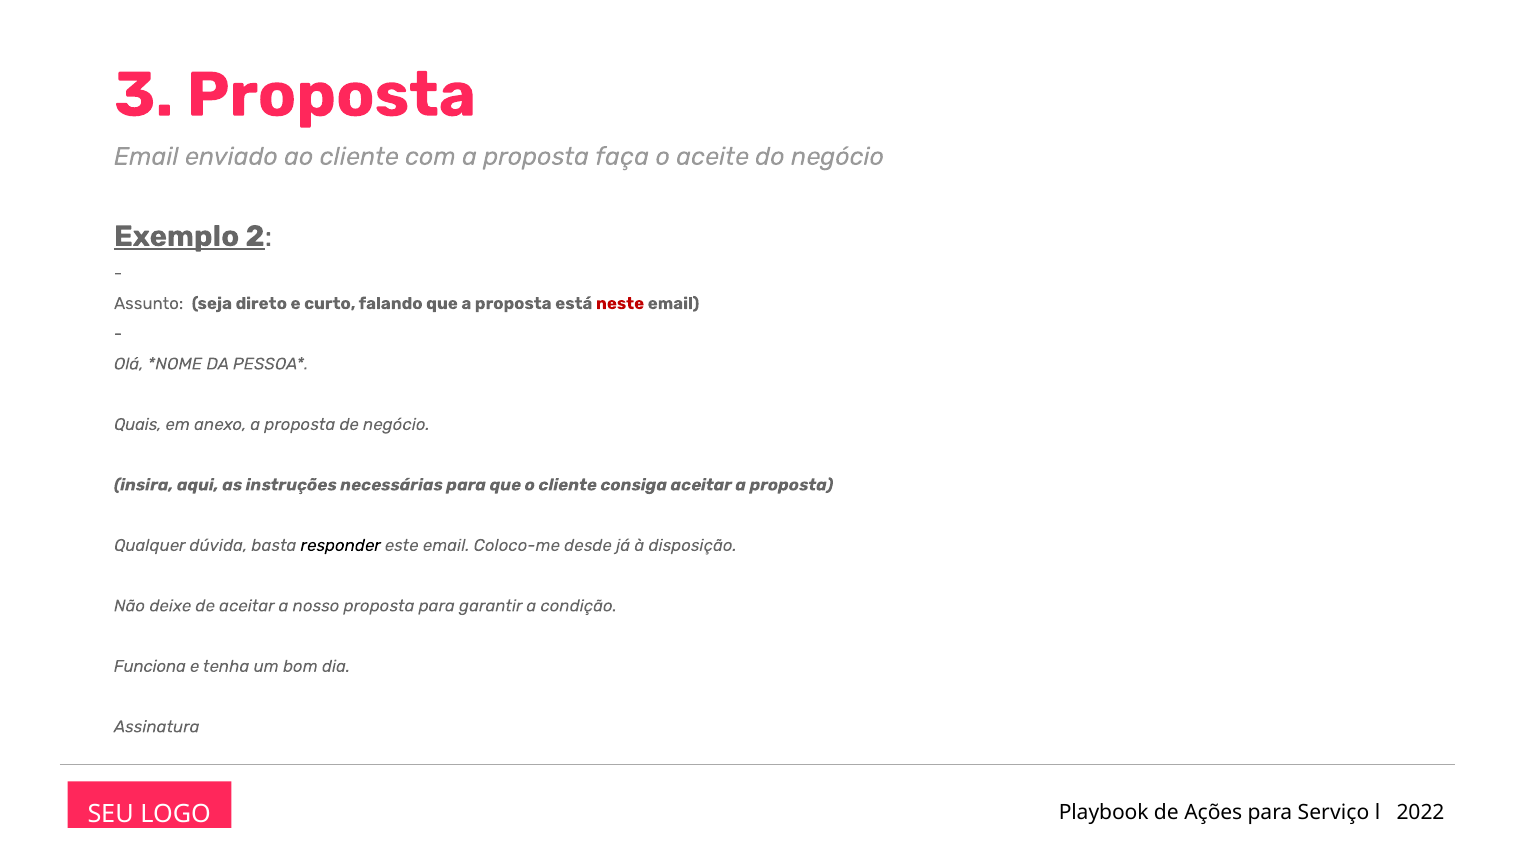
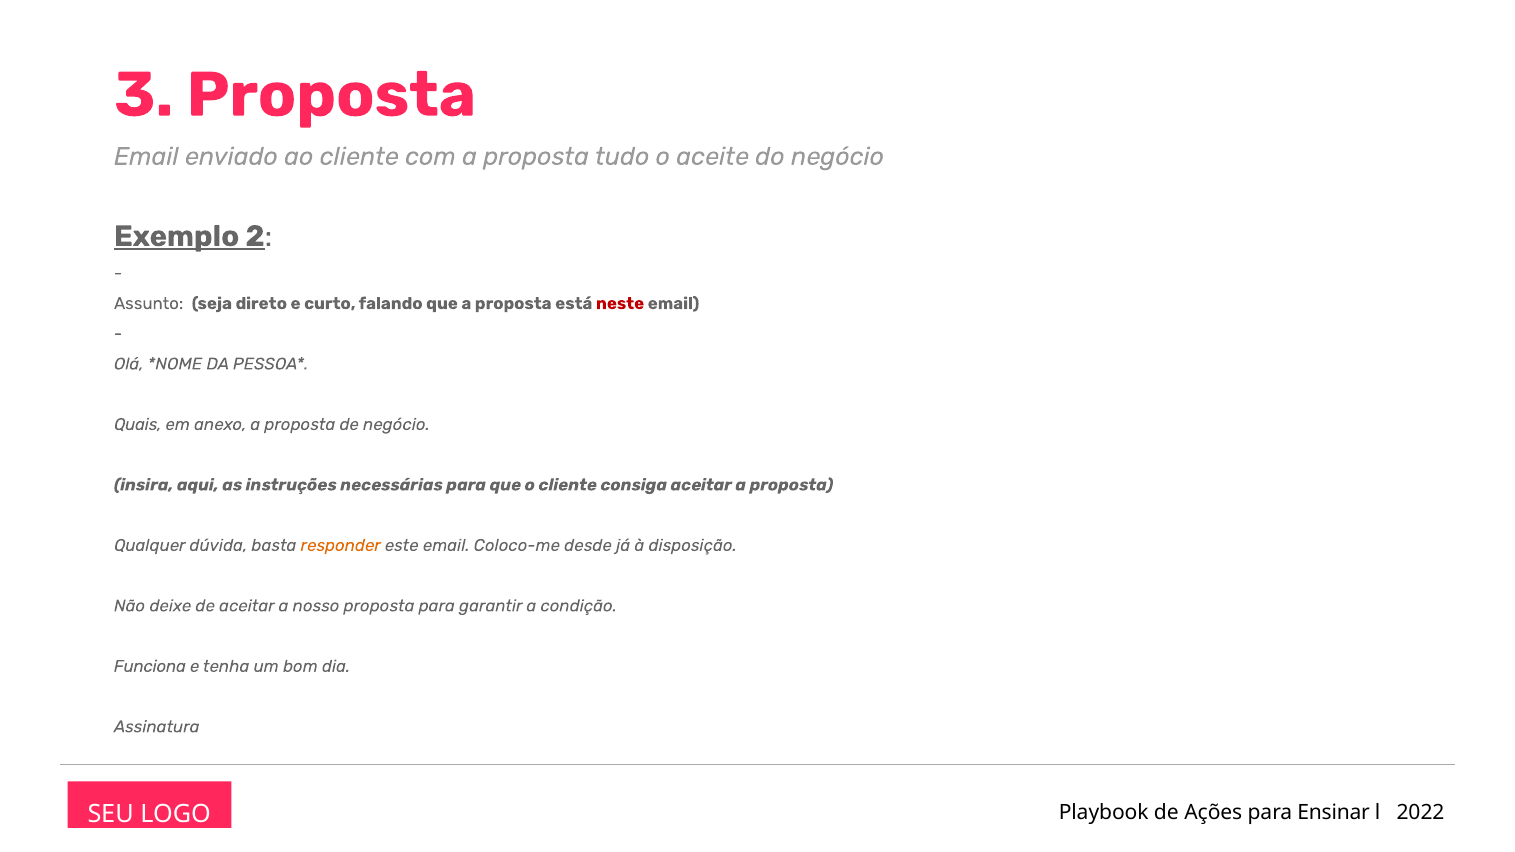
faça: faça -> tudo
responder colour: black -> orange
Serviço: Serviço -> Ensinar
